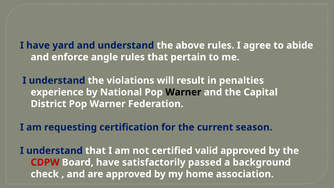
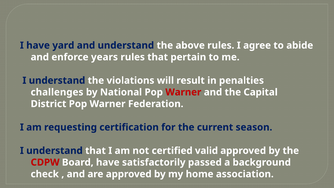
angle: angle -> years
experience: experience -> challenges
Warner at (183, 92) colour: black -> red
